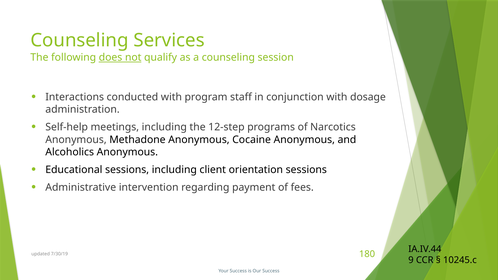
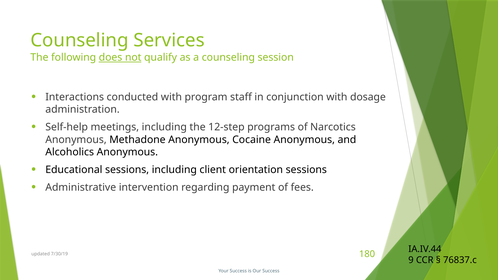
10245.c: 10245.c -> 76837.c
